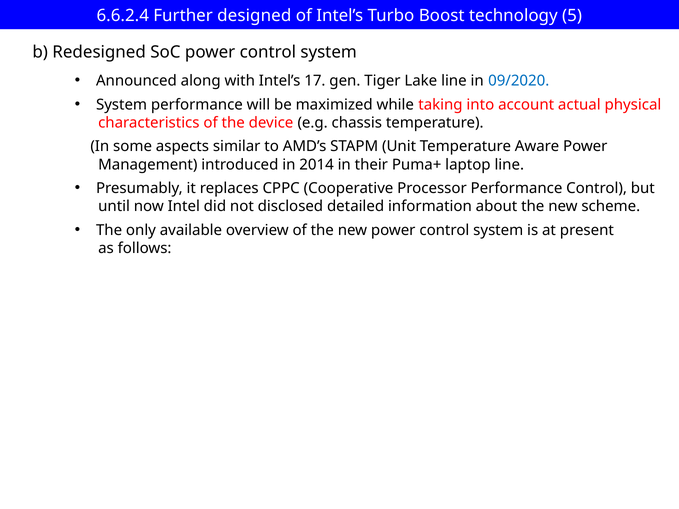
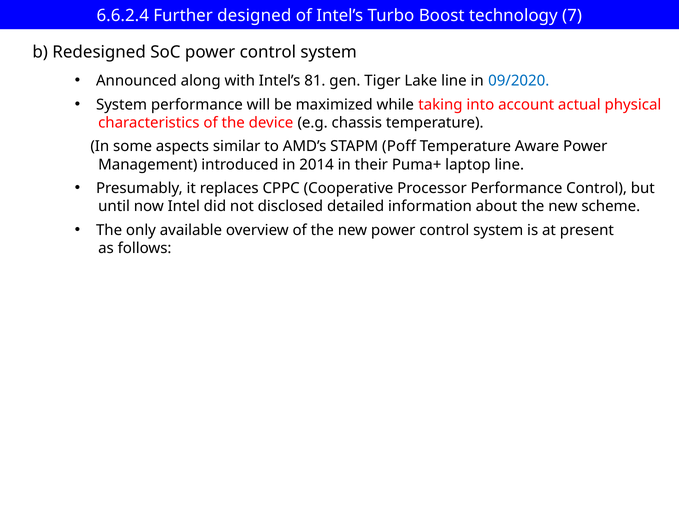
5: 5 -> 7
17: 17 -> 81
Unit: Unit -> Poff
